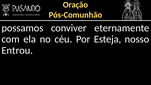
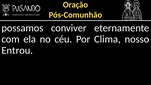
Esteja: Esteja -> Clima
